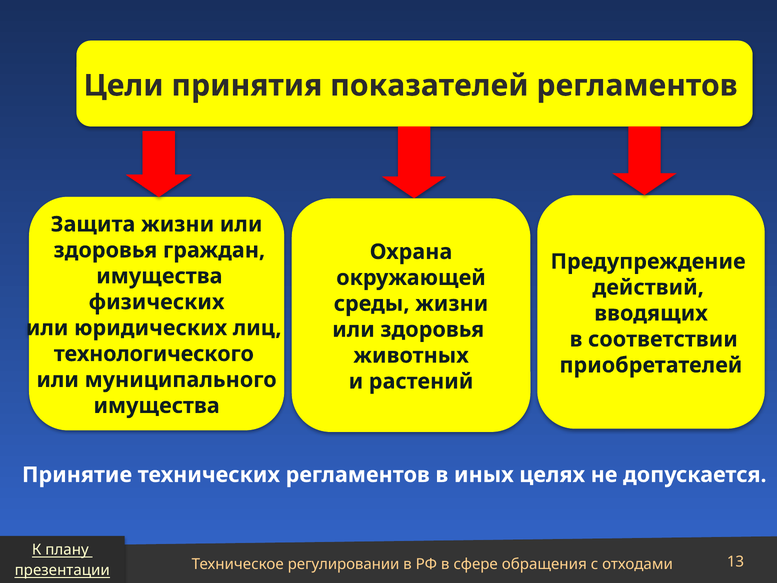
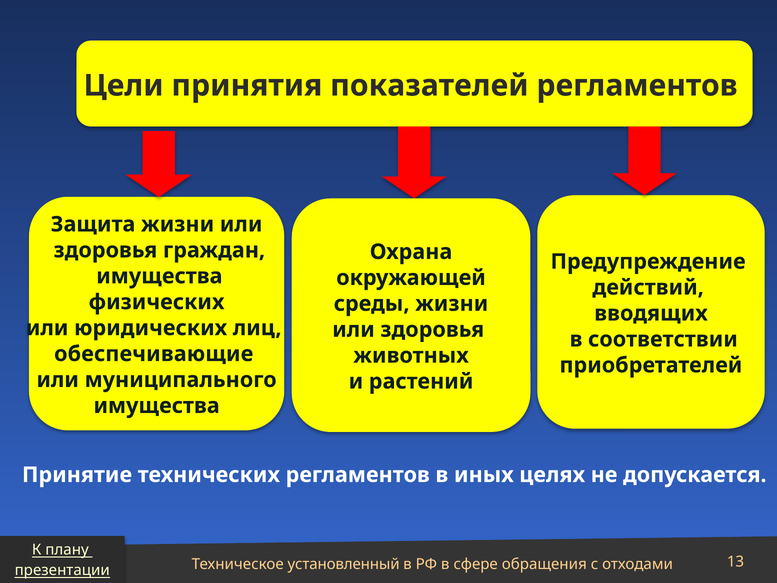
технологического: технологического -> обеспечивающие
регулировании: регулировании -> установленный
